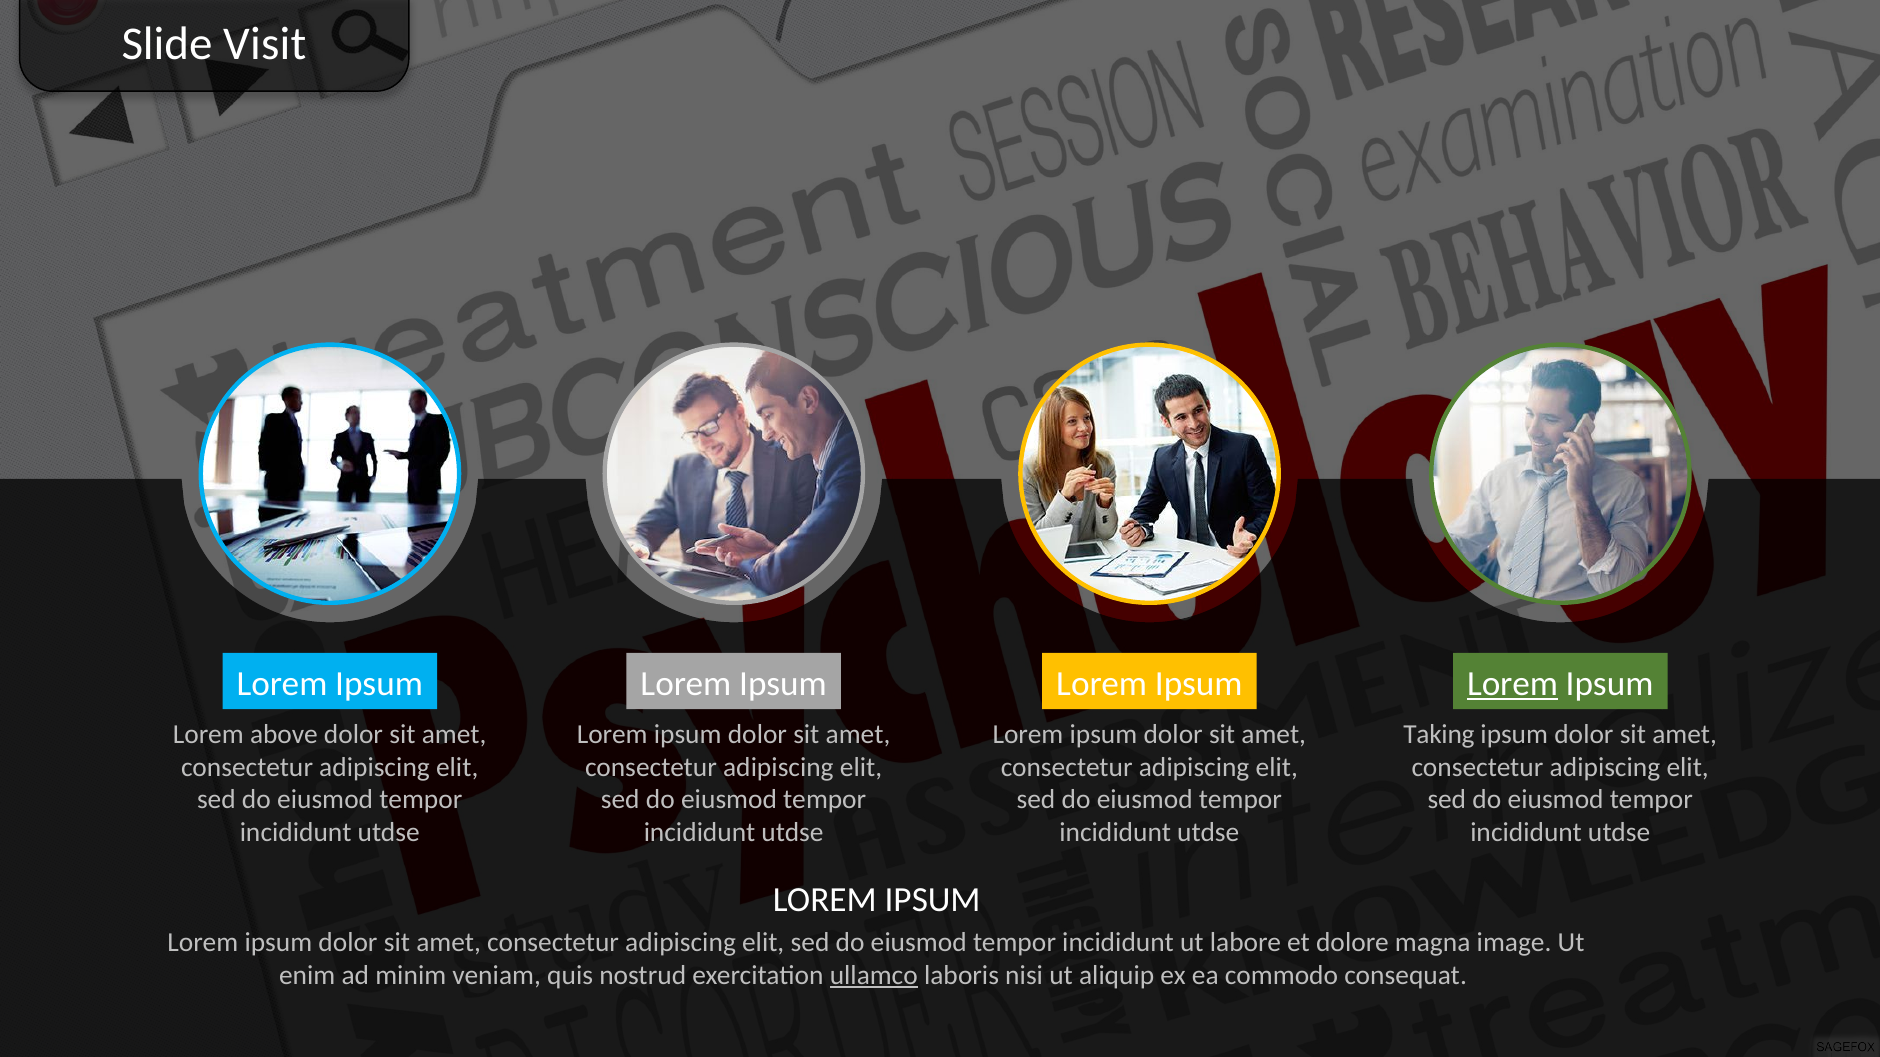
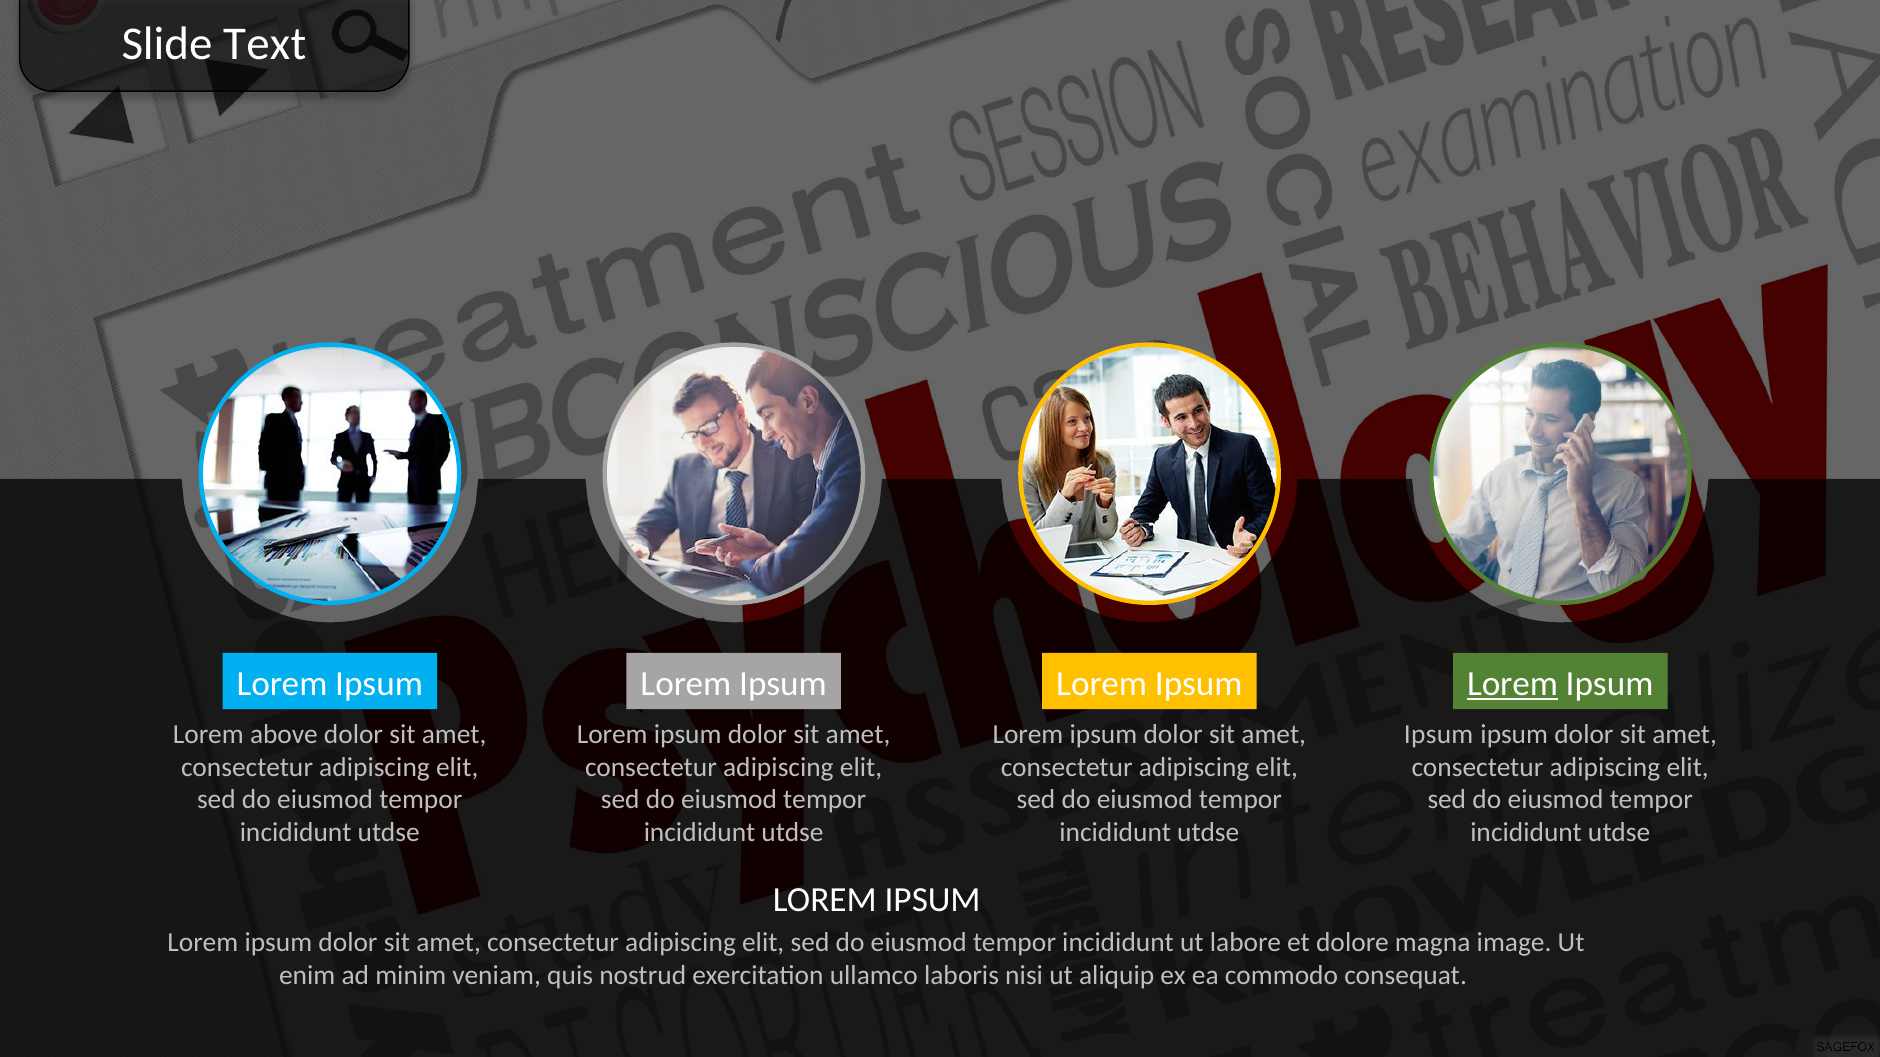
Visit: Visit -> Text
Taking at (1439, 734): Taking -> Ipsum
ullamco underline: present -> none
